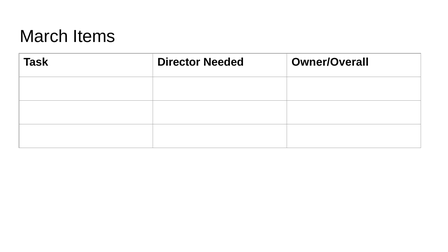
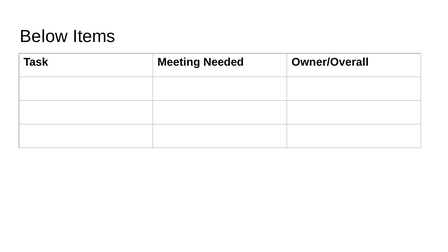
March: March -> Below
Director: Director -> Meeting
